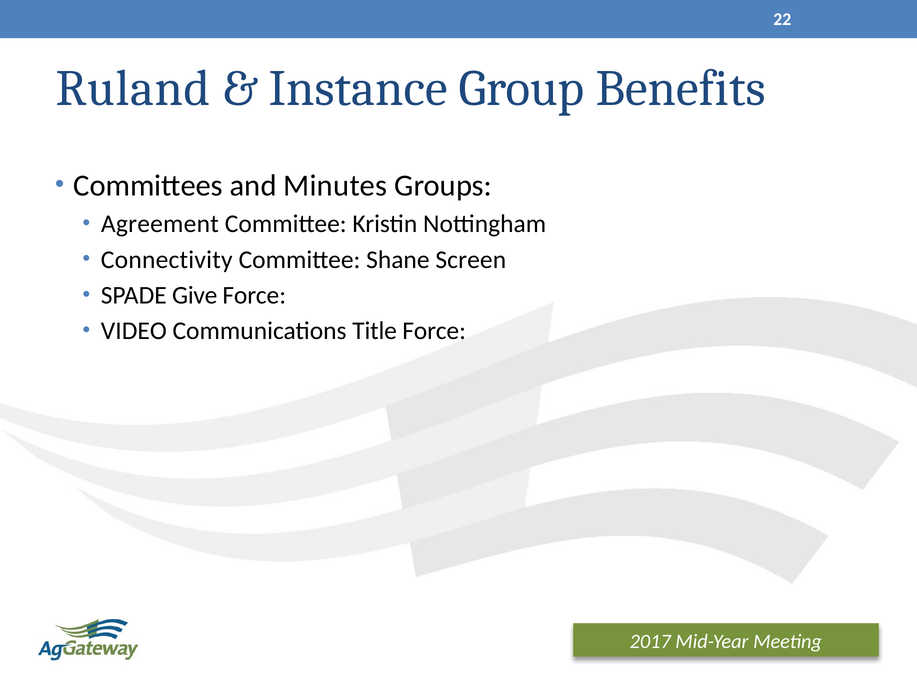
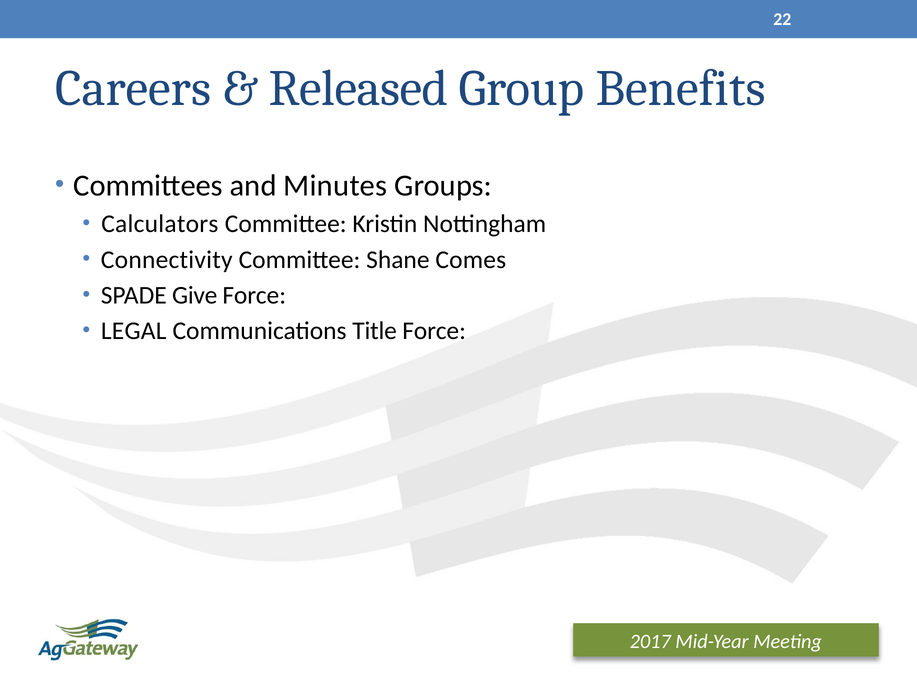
Ruland: Ruland -> Careers
Instance: Instance -> Released
Agreement: Agreement -> Calculators
Screen: Screen -> Comes
VIDEO: VIDEO -> LEGAL
